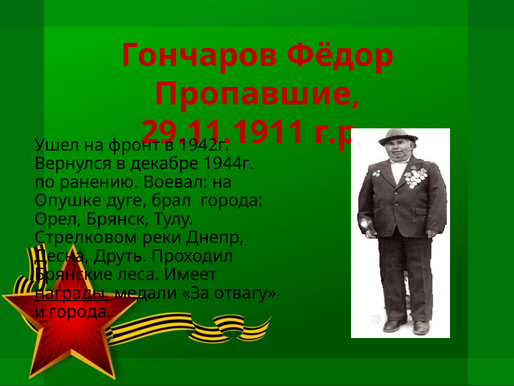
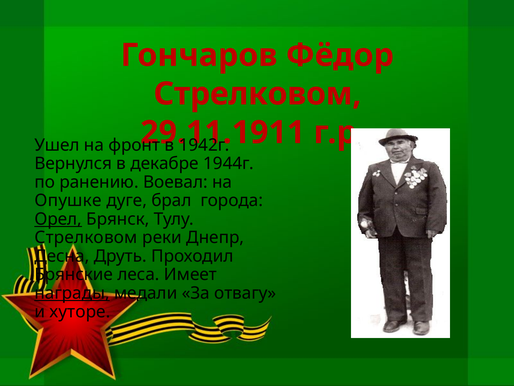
Пропавшие at (257, 94): Пропавшие -> Стрелковом
Орел underline: none -> present
и города: города -> хуторе
